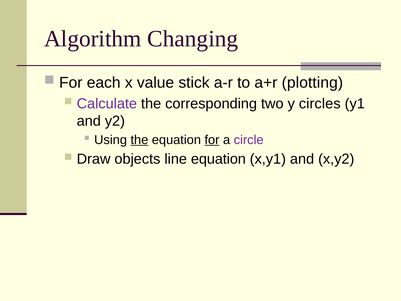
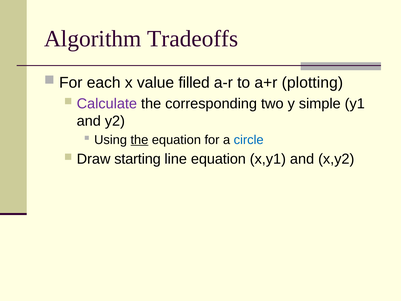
Changing: Changing -> Tradeoffs
stick: stick -> filled
circles: circles -> simple
for at (212, 140) underline: present -> none
circle colour: purple -> blue
objects: objects -> starting
